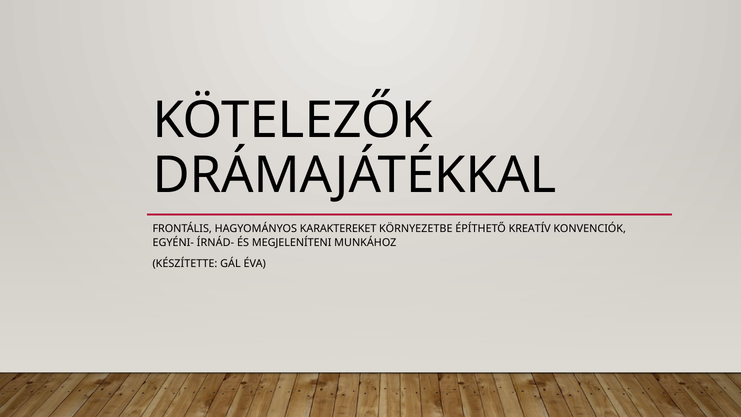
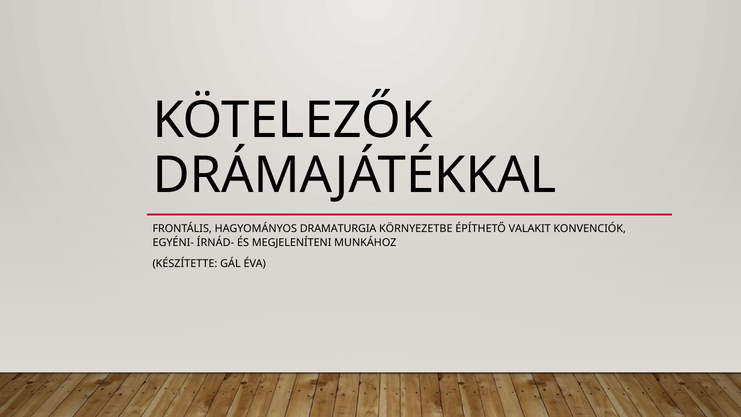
KARAKTEREKET: KARAKTEREKET -> DRAMATURGIA
KREATÍV: KREATÍV -> VALAKIT
